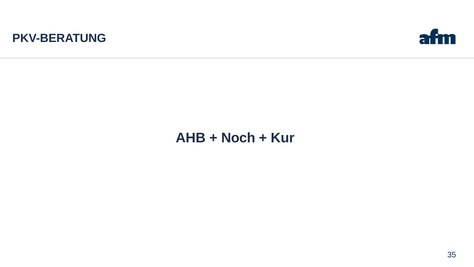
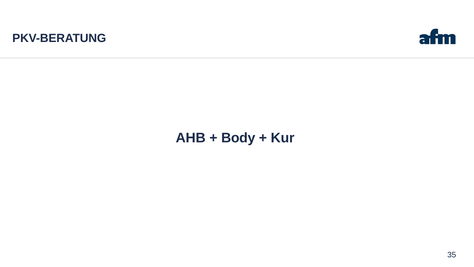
Noch: Noch -> Body
